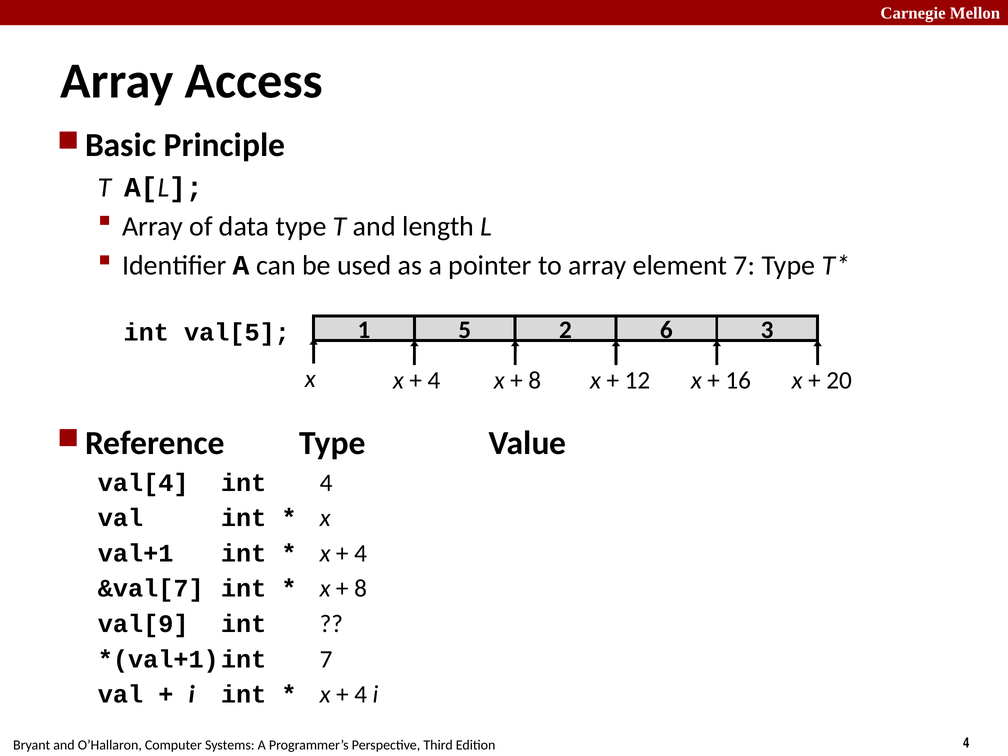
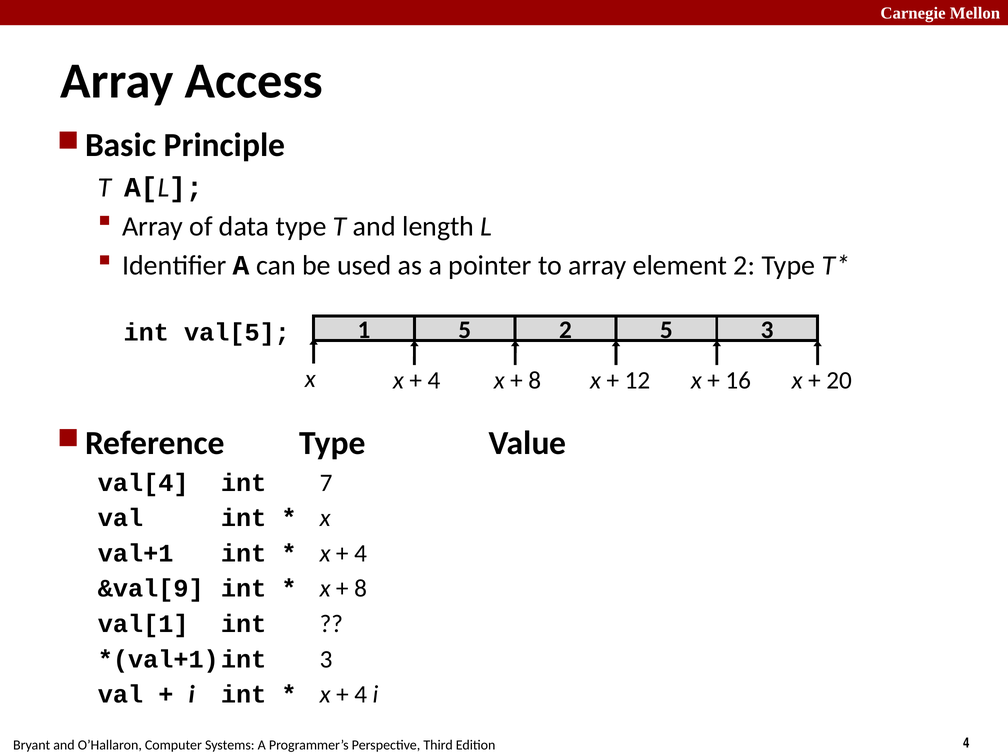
element 7: 7 -> 2
2 6: 6 -> 5
int 4: 4 -> 7
&val[7: &val[7 -> &val[9
val[9: val[9 -> val[1
7 at (326, 659): 7 -> 3
